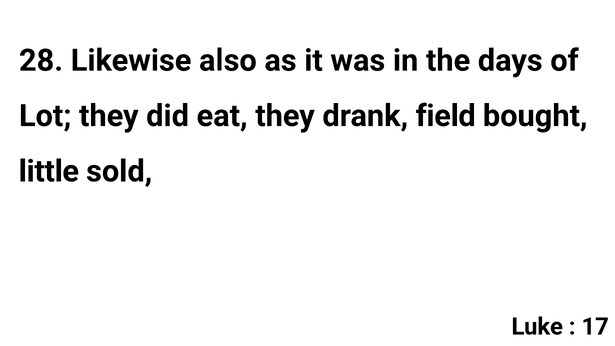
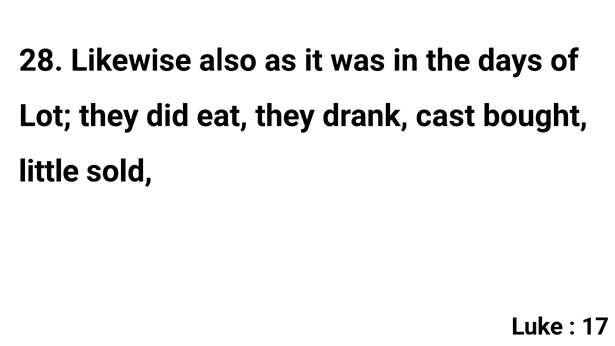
field: field -> cast
